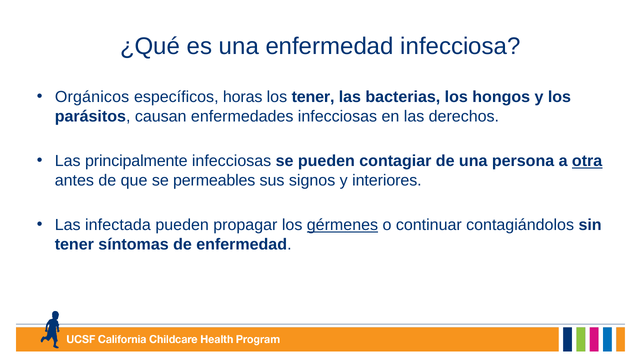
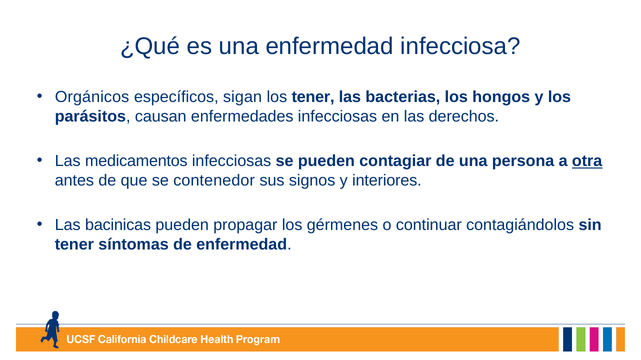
horas: horas -> sigan
principalmente: principalmente -> medicamentos
permeables: permeables -> contenedor
infectada: infectada -> bacinicas
gérmenes underline: present -> none
